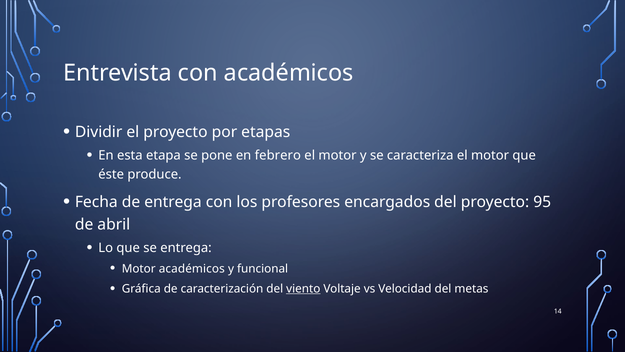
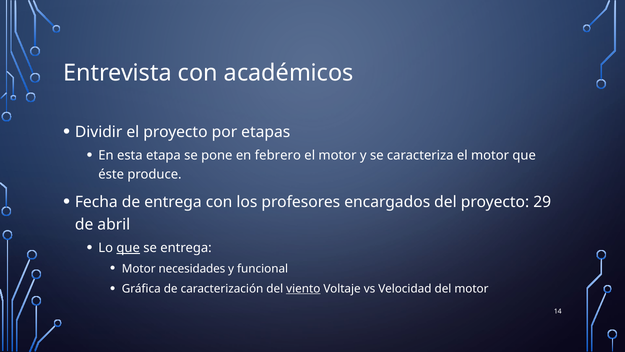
95: 95 -> 29
que at (128, 248) underline: none -> present
Motor académicos: académicos -> necesidades
del metas: metas -> motor
